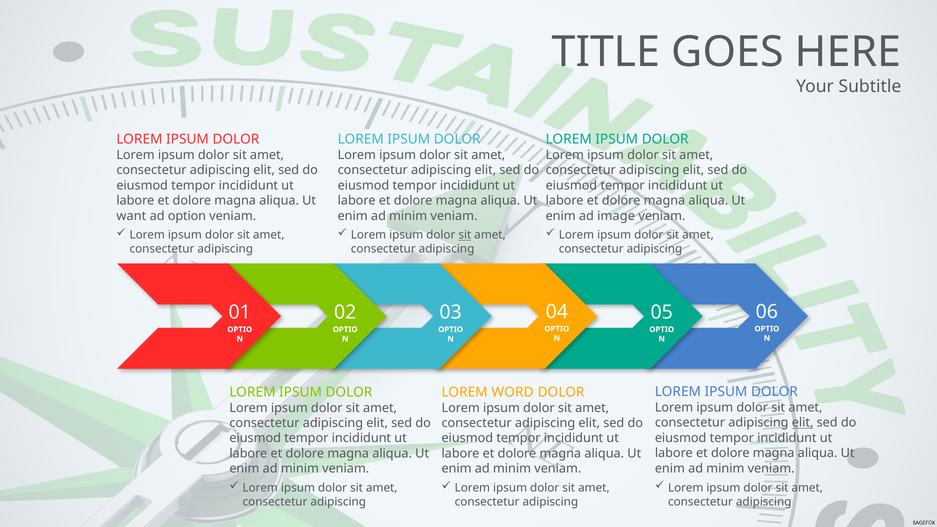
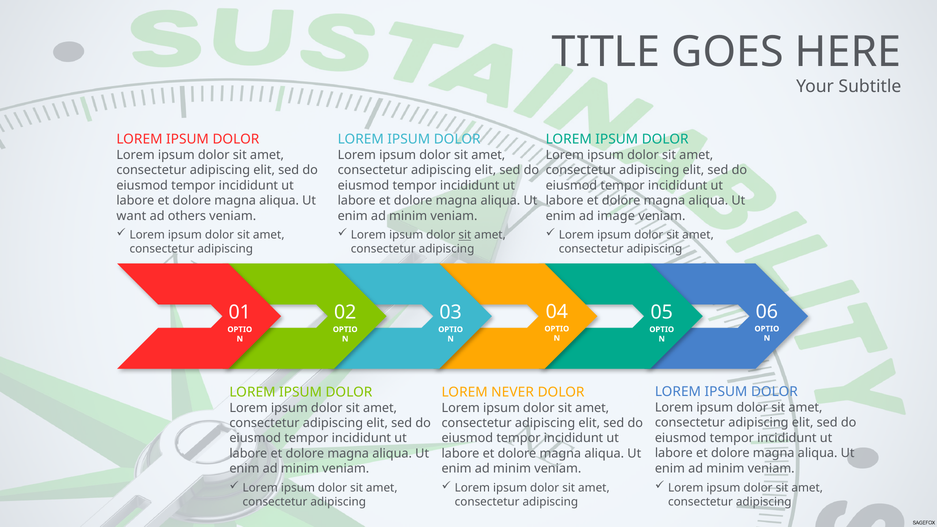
option: option -> others
WORD: WORD -> NEVER
elit at (803, 423) underline: present -> none
